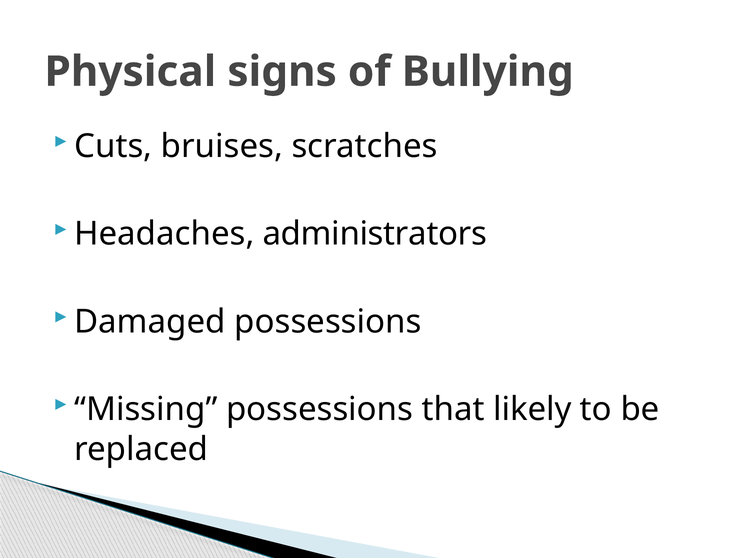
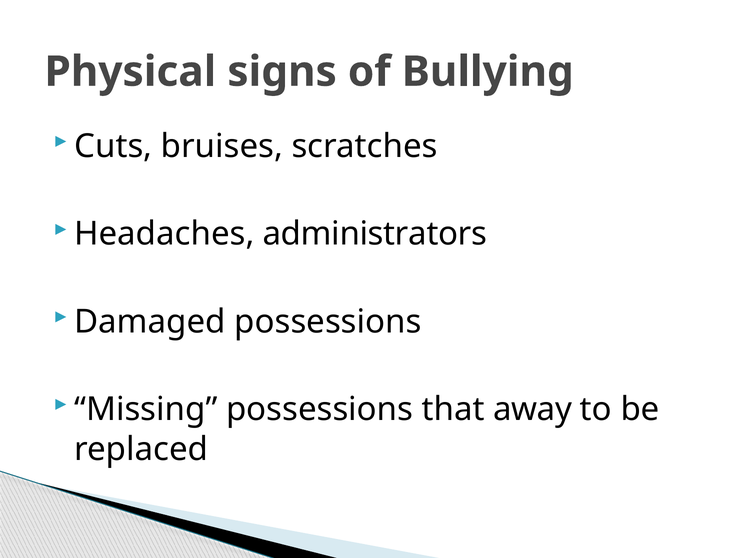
likely: likely -> away
